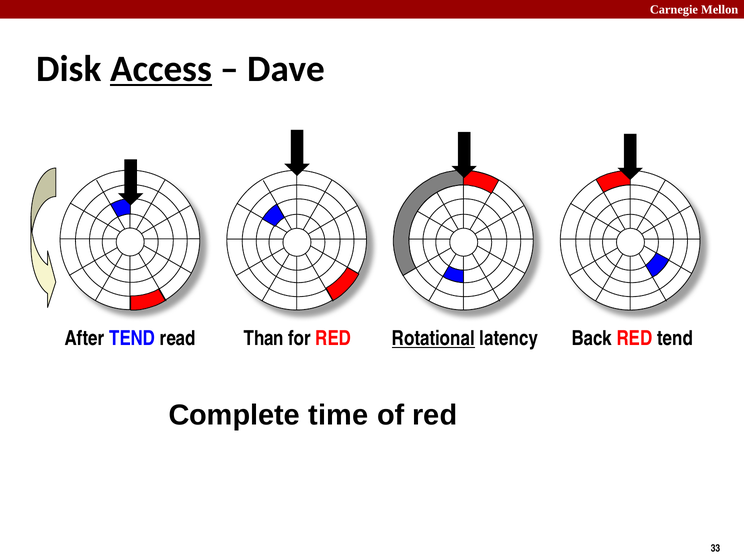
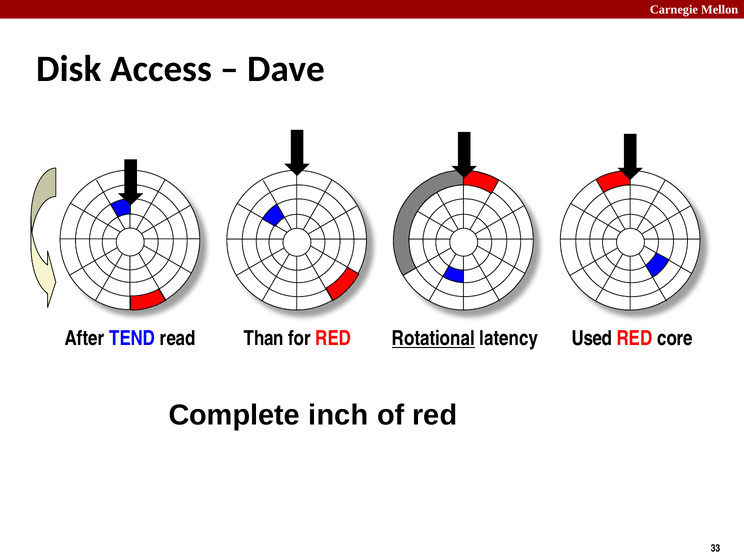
Access underline: present -> none
Back: Back -> Used
RED tend: tend -> core
time: time -> inch
